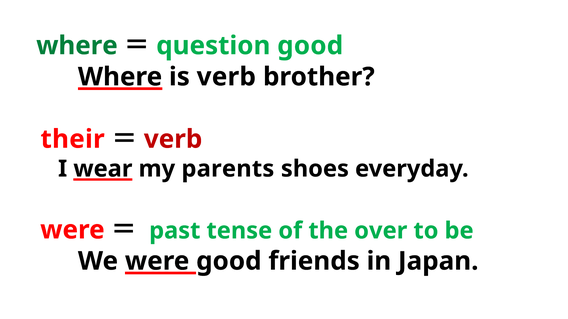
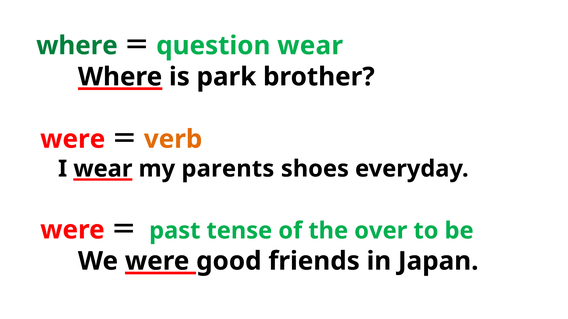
good at (310, 46): good -> wear
is verb: verb -> park
their at (73, 139): their -> were
verb at (173, 139) colour: red -> orange
